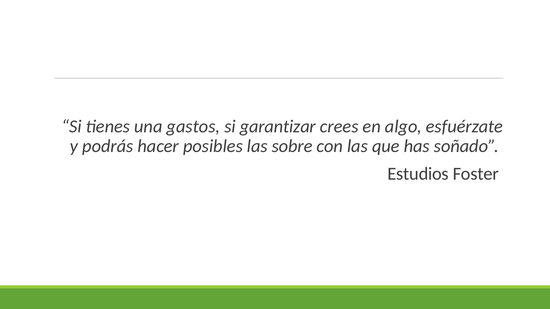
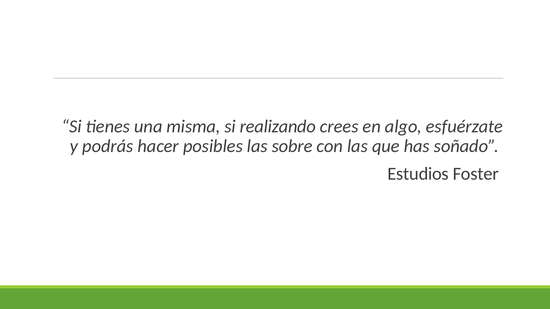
gastos: gastos -> misma
garantizar: garantizar -> realizando
